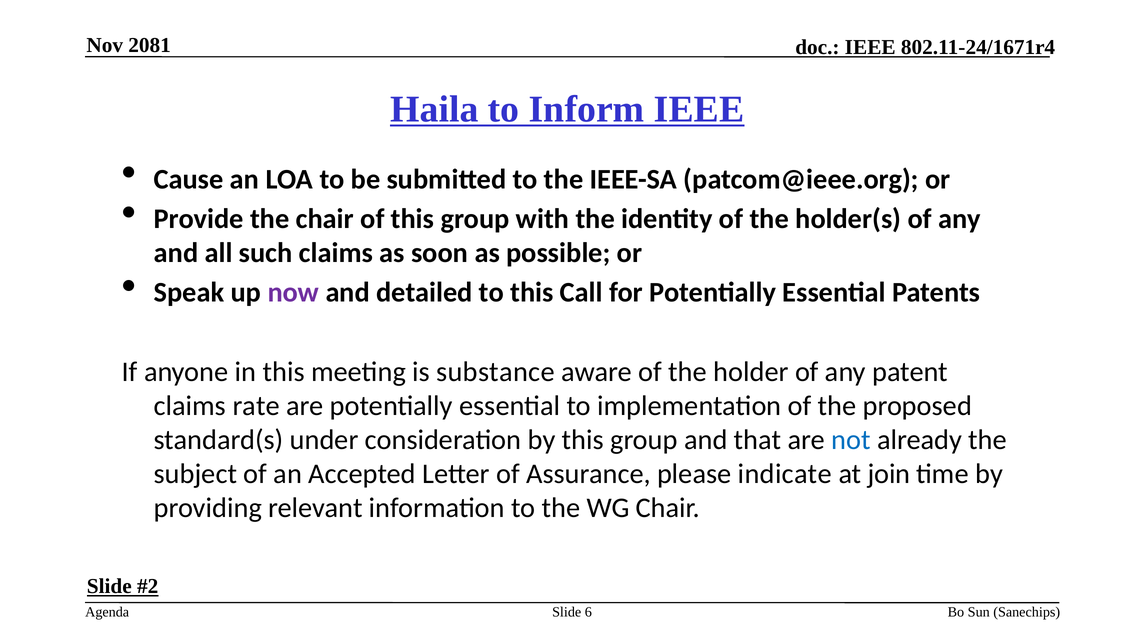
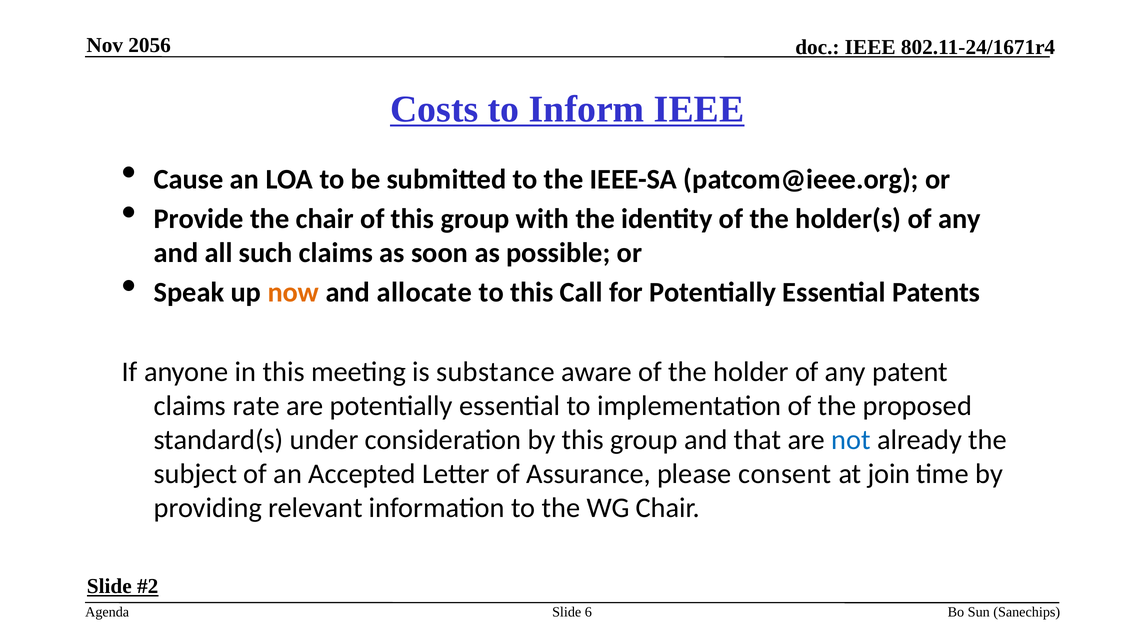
2081: 2081 -> 2056
Haila: Haila -> Costs
now colour: purple -> orange
detailed: detailed -> allocate
indicate: indicate -> consent
